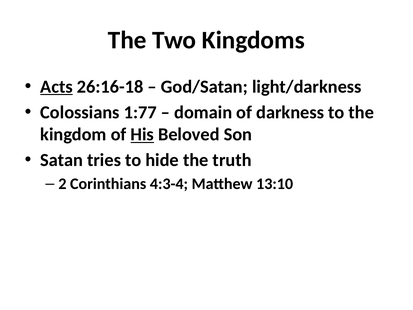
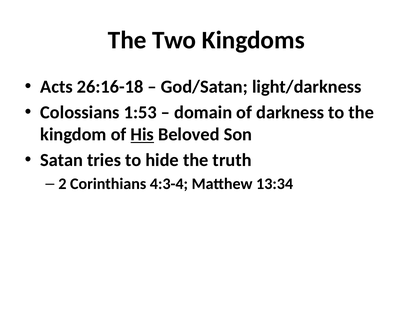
Acts underline: present -> none
1:77: 1:77 -> 1:53
13:10: 13:10 -> 13:34
